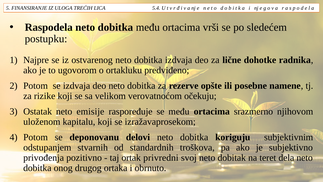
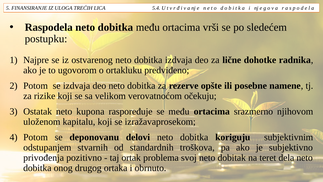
emisije: emisije -> kupona
privredni: privredni -> problema
